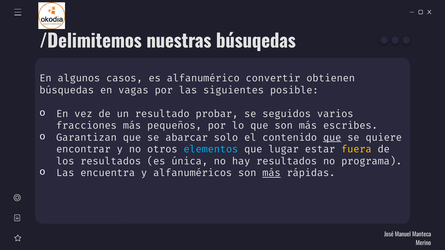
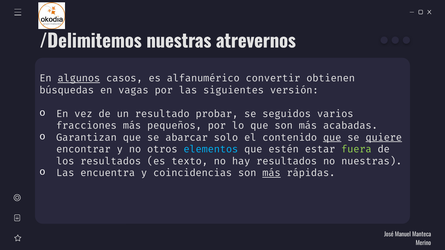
búsuqedas: búsuqedas -> atrevernos
algunos underline: none -> present
posible: posible -> versión
escribes: escribes -> acabadas
quiere underline: none -> present
lugar: lugar -> estén
fuera colour: yellow -> light green
única: única -> texto
no programa: programa -> nuestras
alfanuméricos: alfanuméricos -> coincidencias
